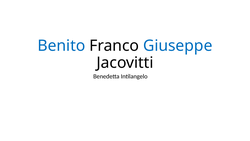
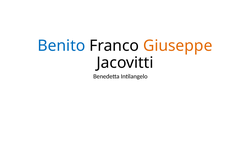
Giuseppe colour: blue -> orange
